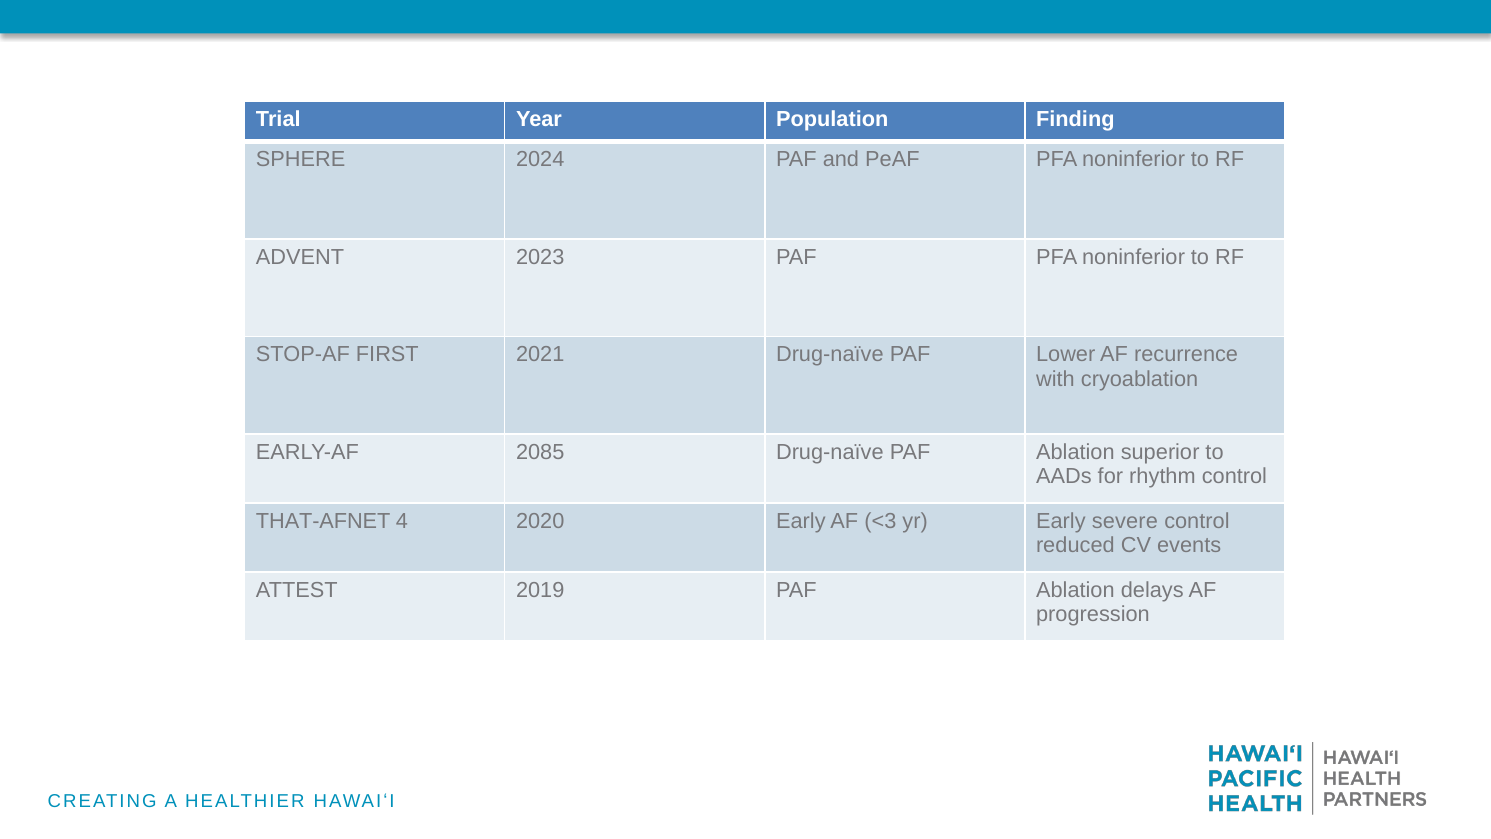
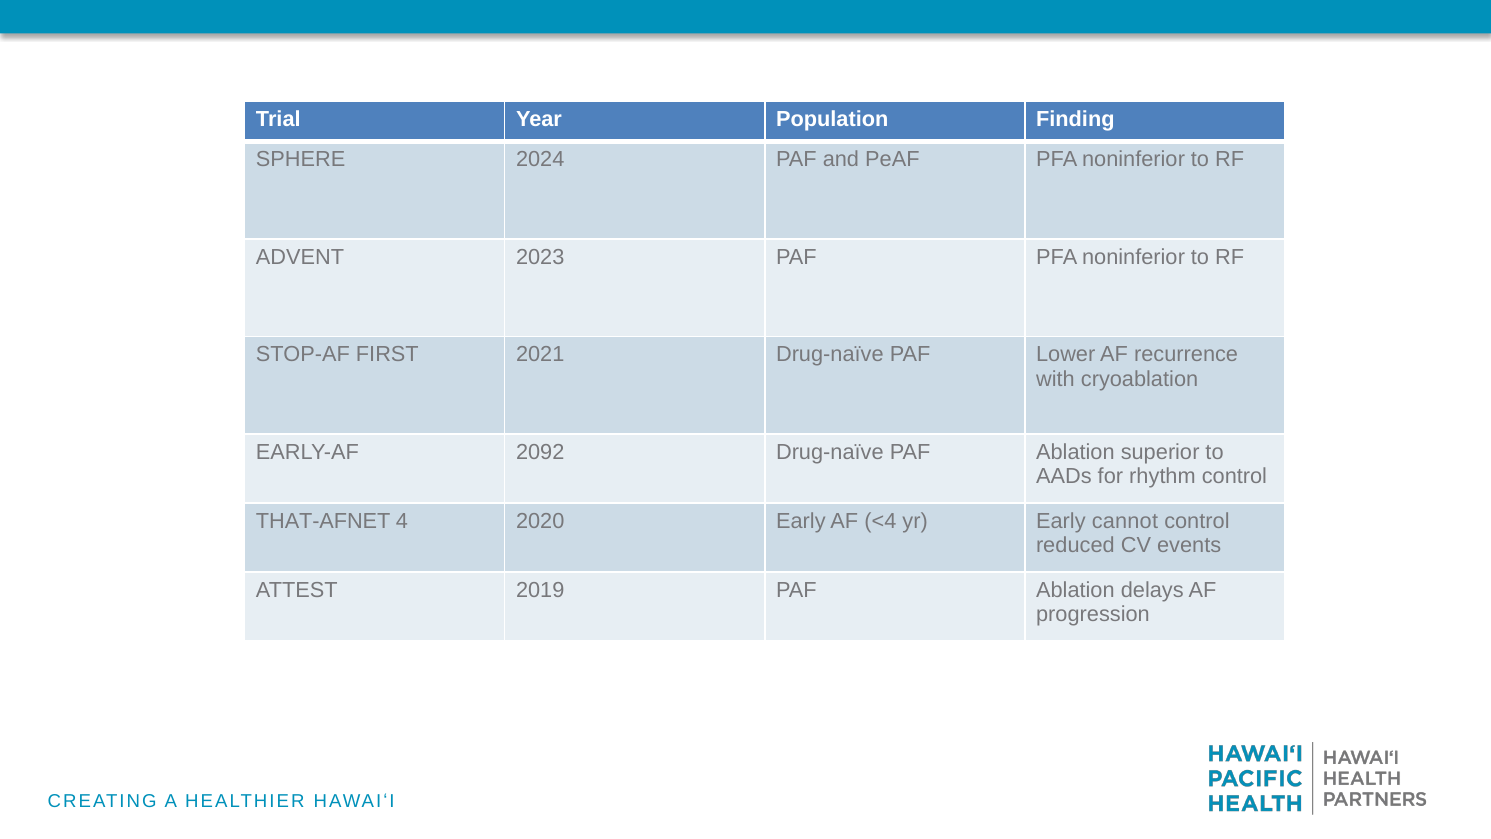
2085: 2085 -> 2092
<3: <3 -> <4
severe: severe -> cannot
